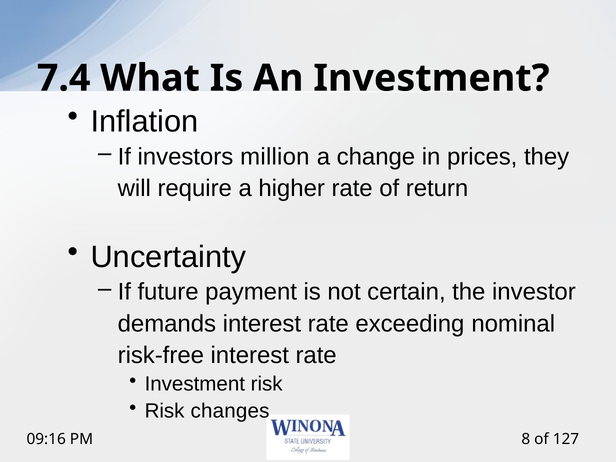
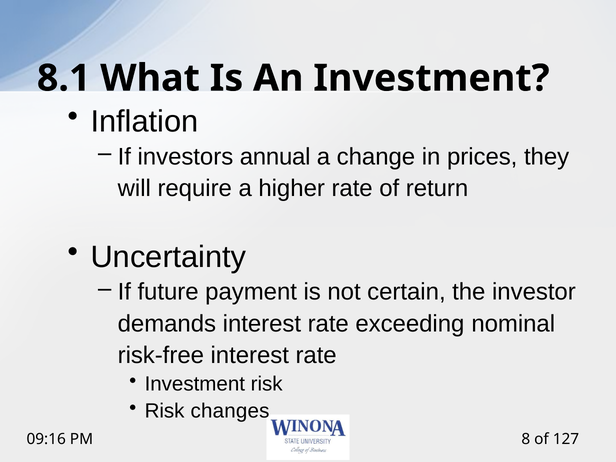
7.4: 7.4 -> 8.1
million: million -> annual
